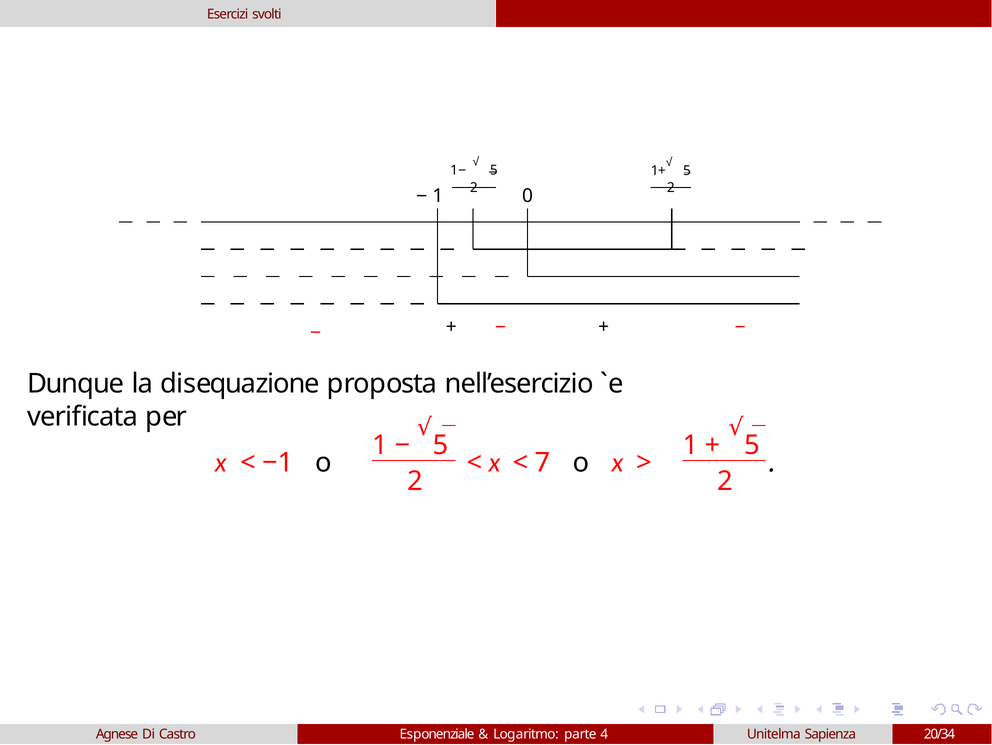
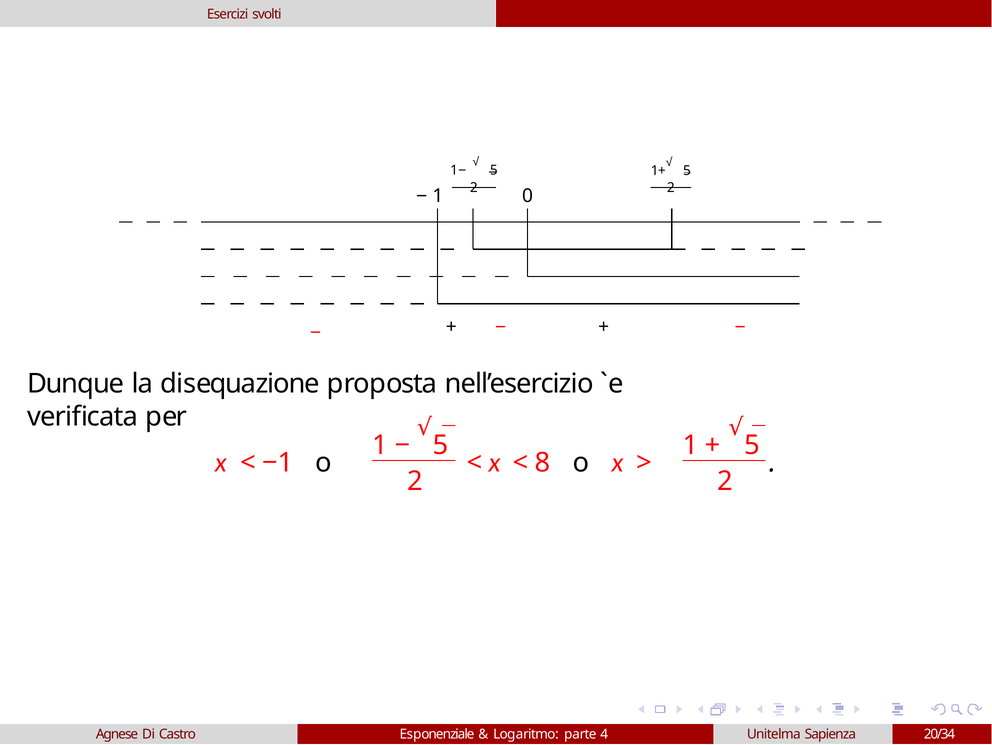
7: 7 -> 8
